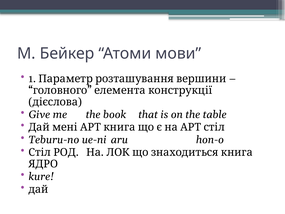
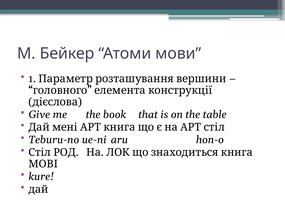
ЯДРО: ЯДРО -> МОВІ
